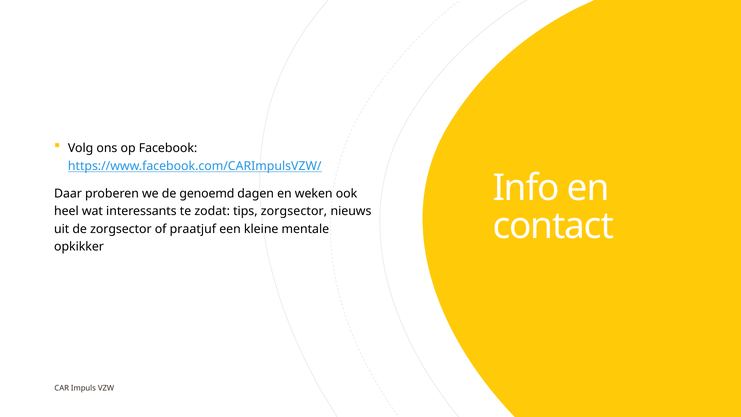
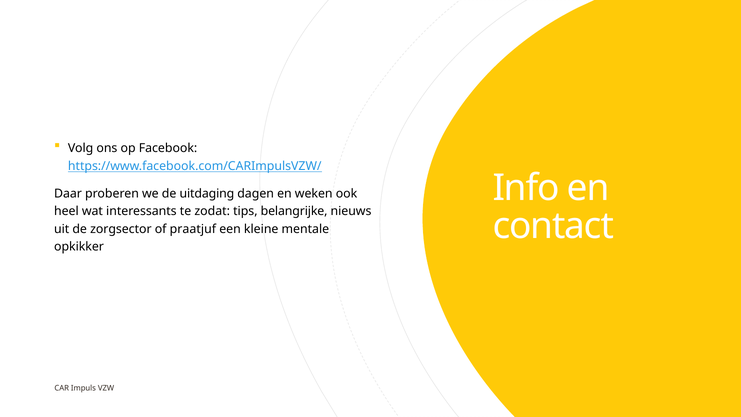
genoemd: genoemd -> uitdaging
tips zorgsector: zorgsector -> belangrijke
